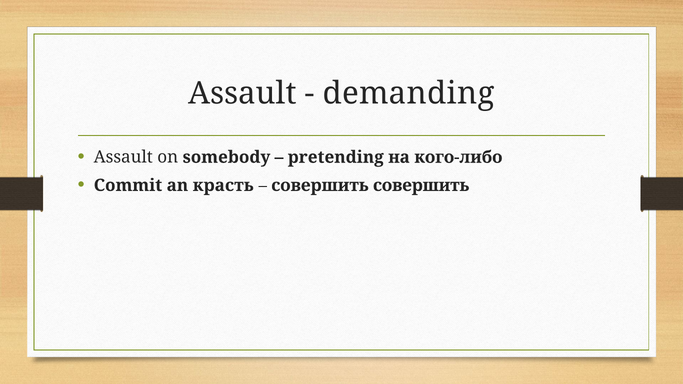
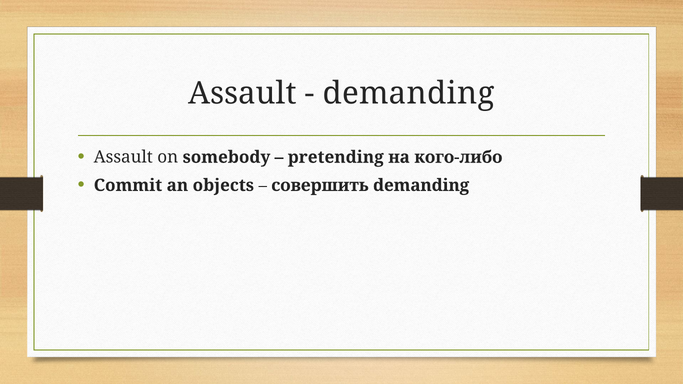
красть: красть -> objects
совершить совершить: совершить -> demanding
